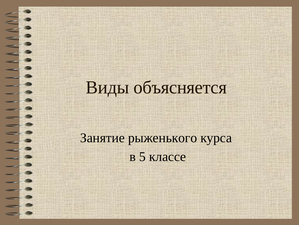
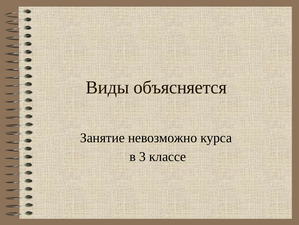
рыженького: рыженького -> невозможно
5: 5 -> 3
